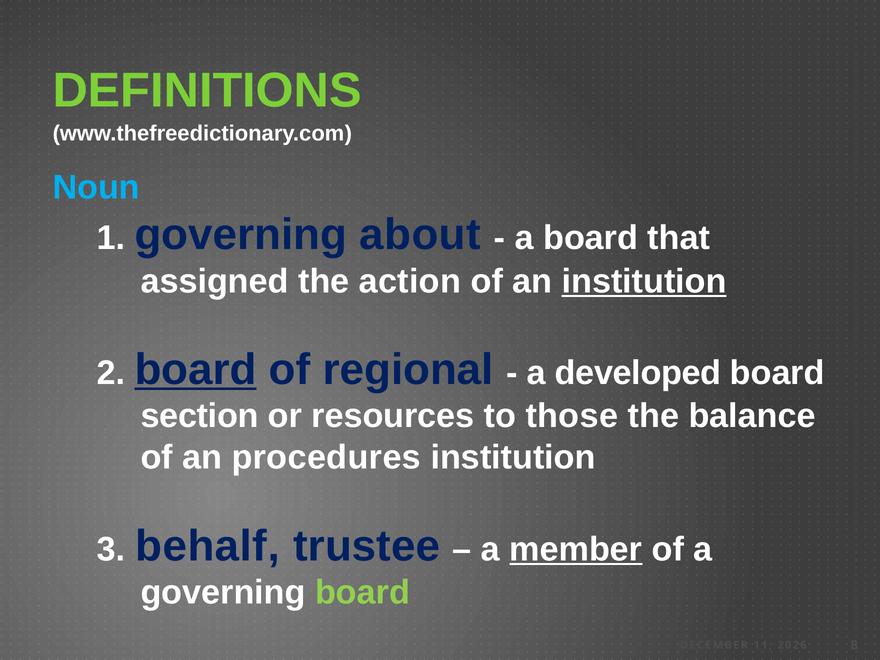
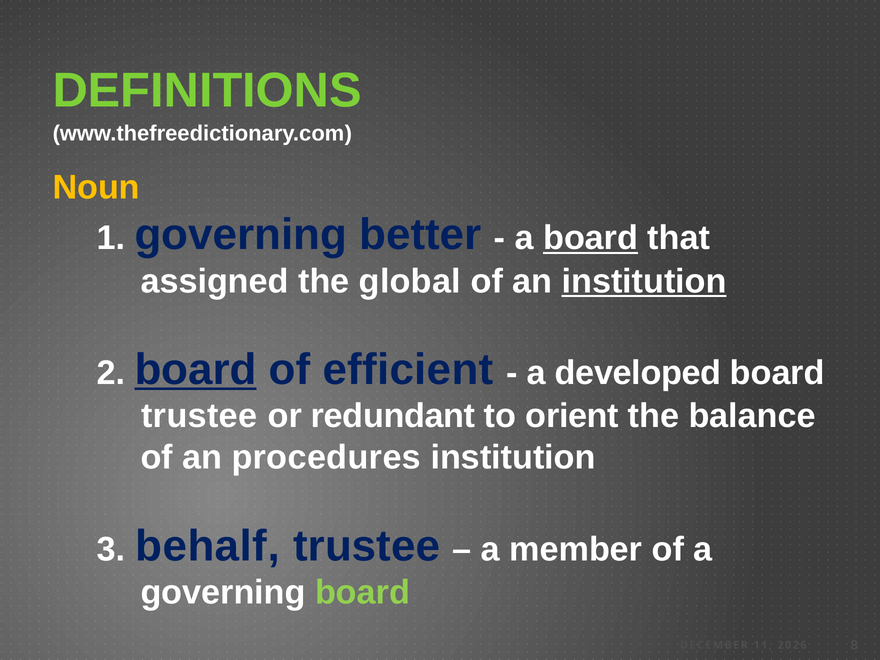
Noun colour: light blue -> yellow
about: about -> better
board at (591, 238) underline: none -> present
action: action -> global
regional: regional -> efficient
section at (200, 416): section -> trustee
resources: resources -> redundant
those: those -> orient
member underline: present -> none
